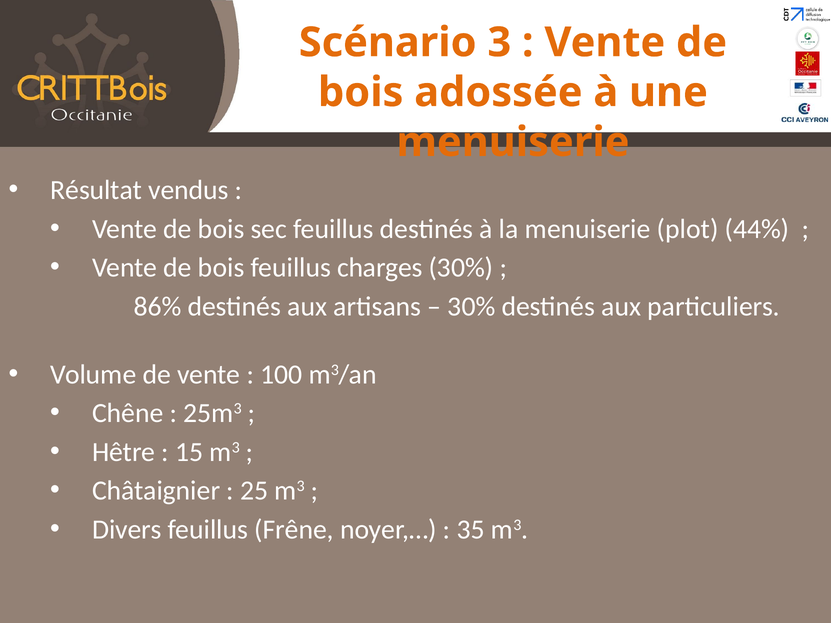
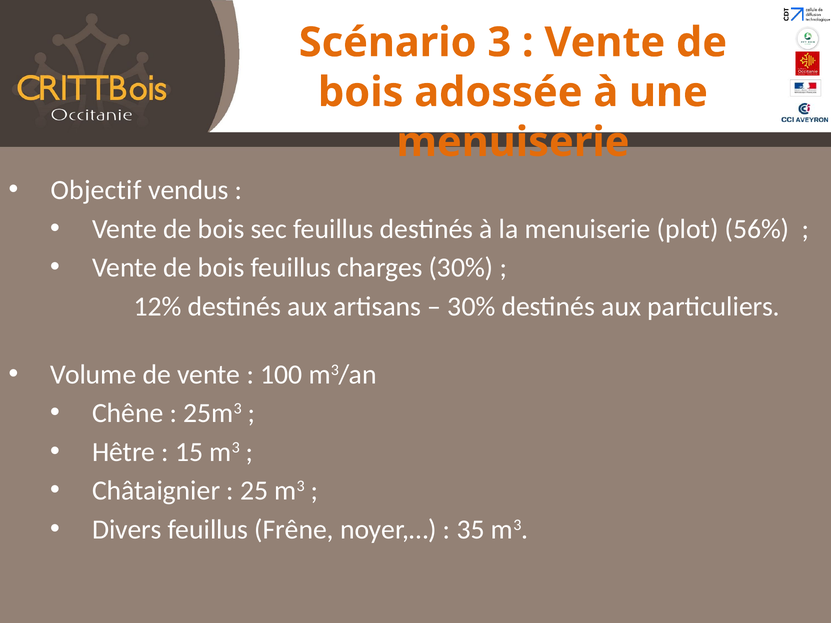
Résultat: Résultat -> Objectif
44%: 44% -> 56%
86%: 86% -> 12%
